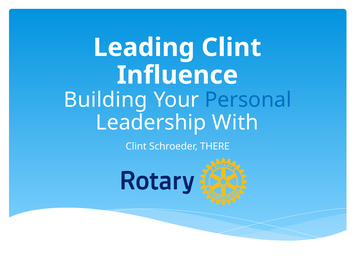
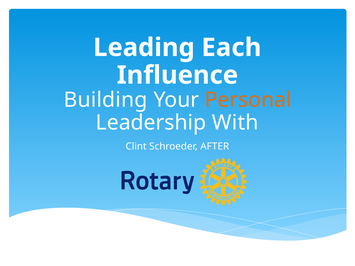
Leading Clint: Clint -> Each
Personal colour: blue -> orange
THERE: THERE -> AFTER
